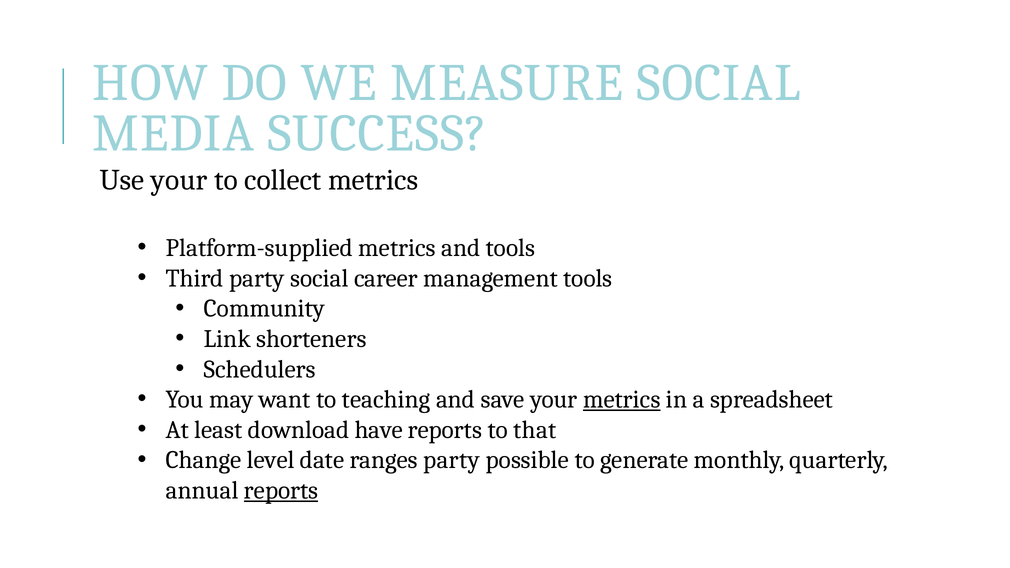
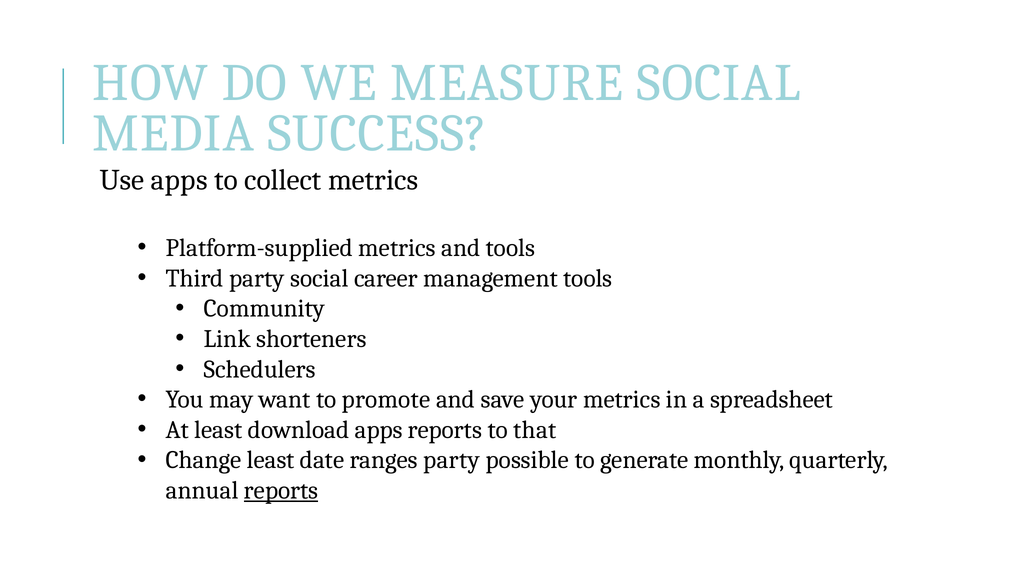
Use your: your -> apps
teaching: teaching -> promote
metrics at (622, 400) underline: present -> none
download have: have -> apps
Change level: level -> least
